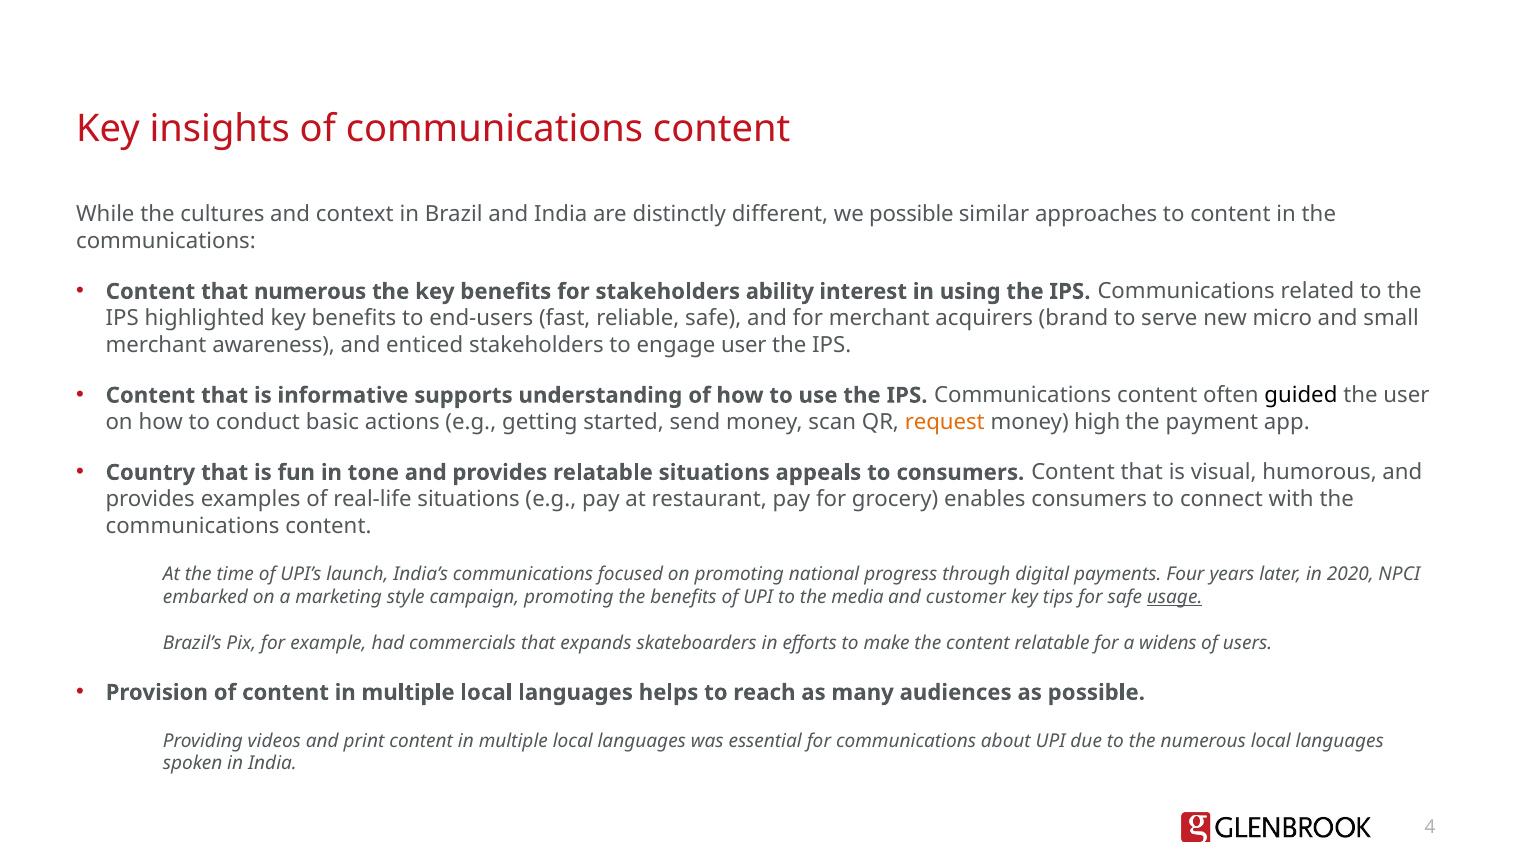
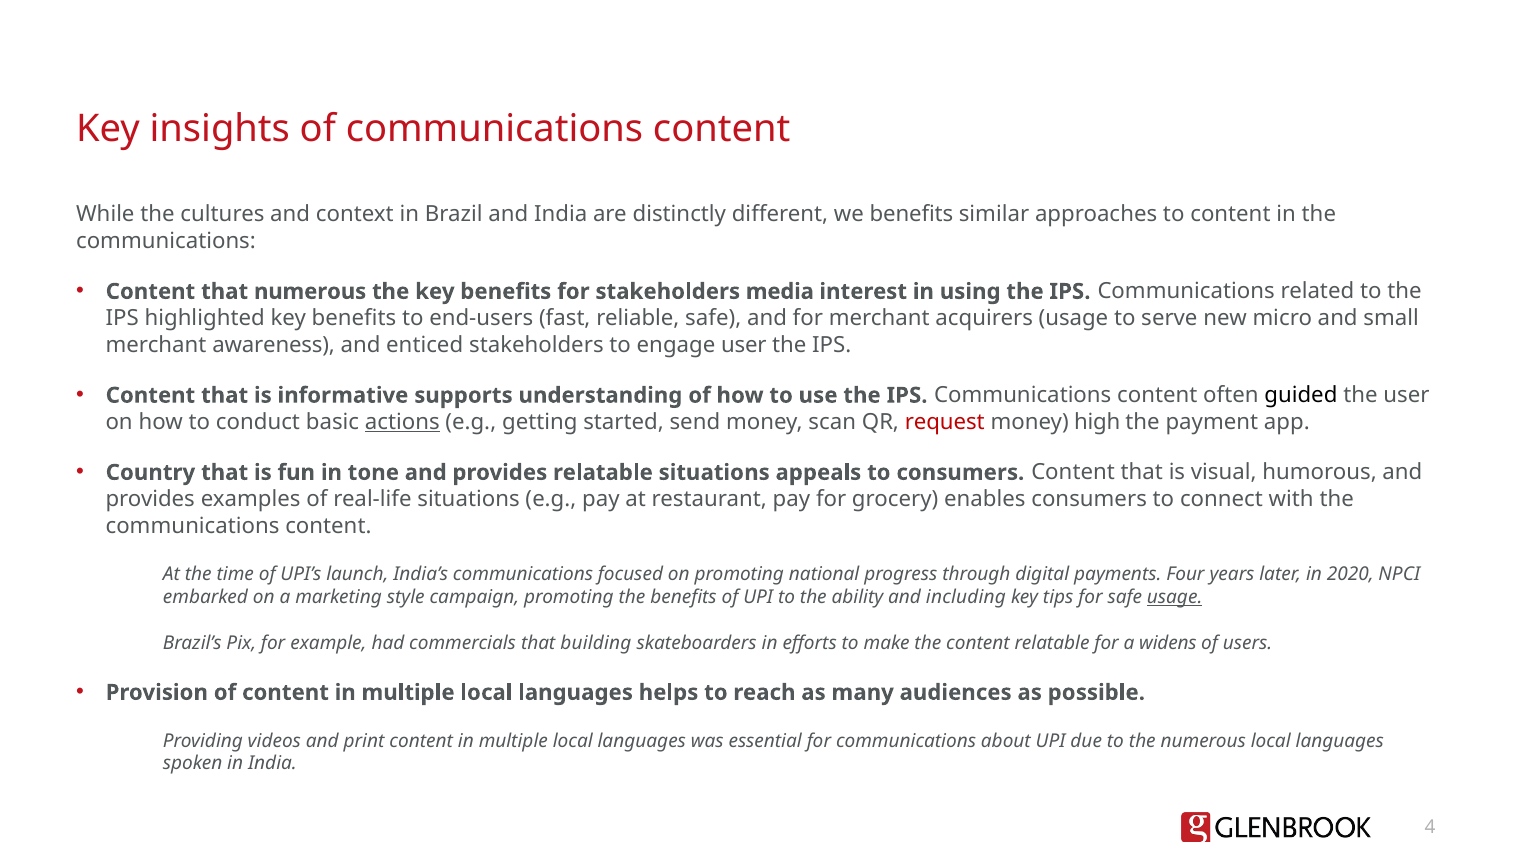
we possible: possible -> benefits
ability: ability -> media
acquirers brand: brand -> usage
actions underline: none -> present
request colour: orange -> red
media: media -> ability
customer: customer -> including
expands: expands -> building
